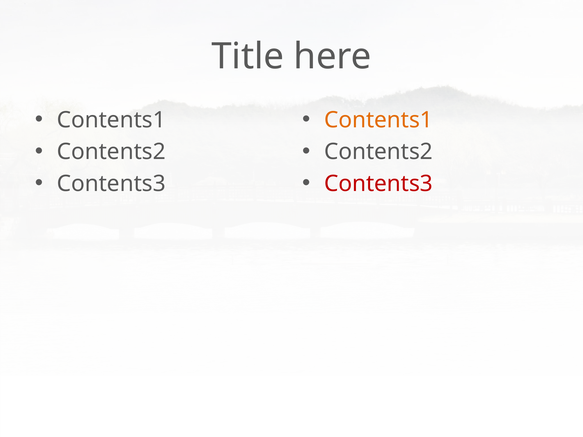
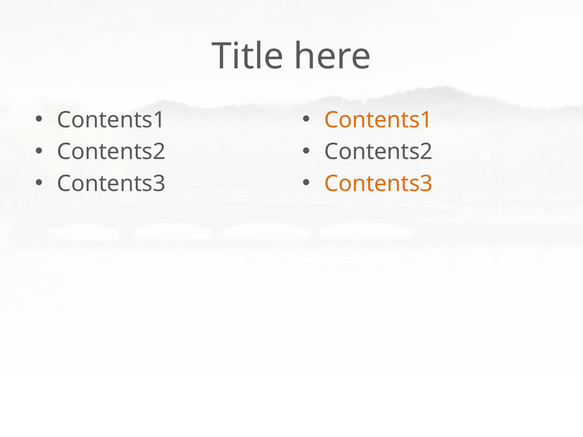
Contents3 at (379, 184) colour: red -> orange
